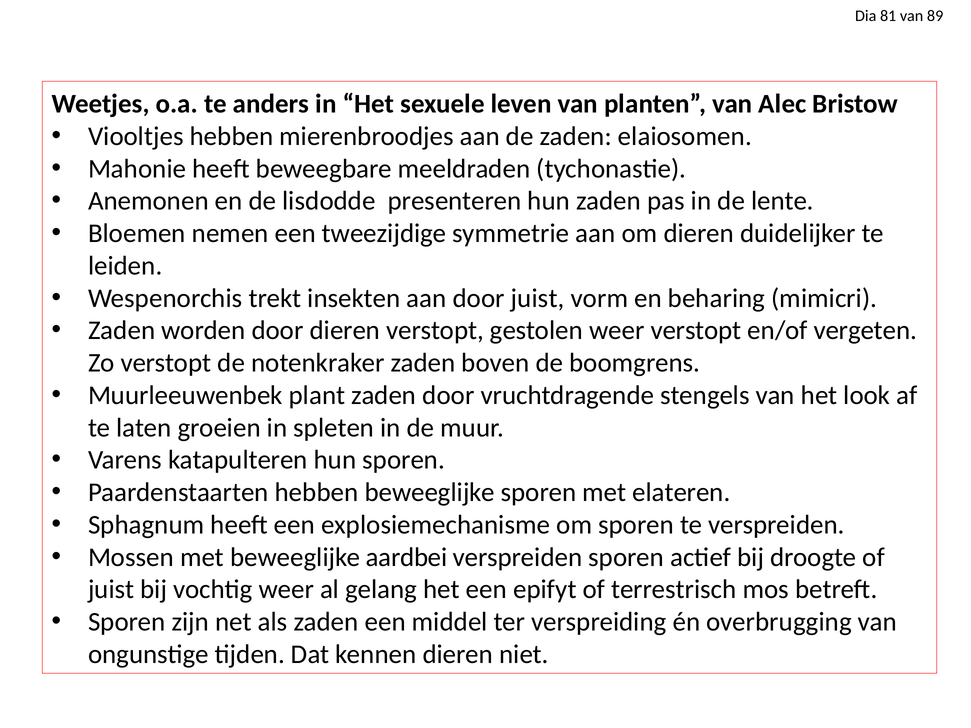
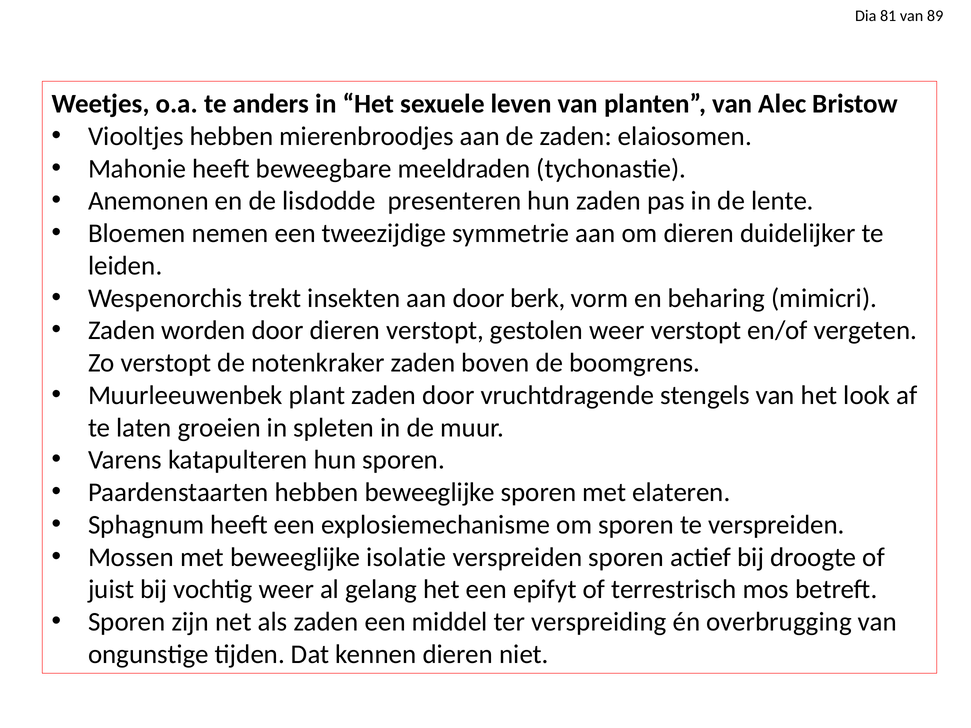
door juist: juist -> berk
aardbei: aardbei -> isolatie
